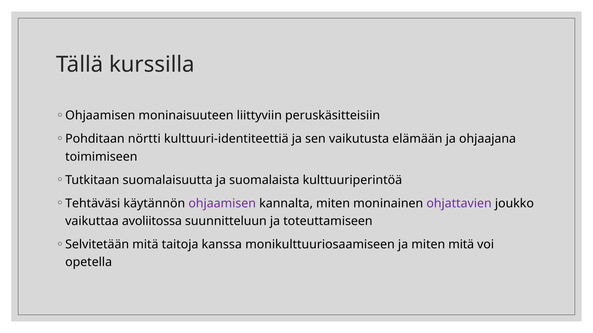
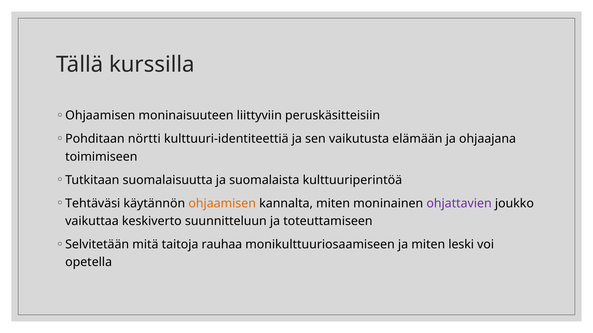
ohjaamisen at (222, 204) colour: purple -> orange
avoliitossa: avoliitossa -> keskiverto
kanssa: kanssa -> rauhaa
miten mitä: mitä -> leski
